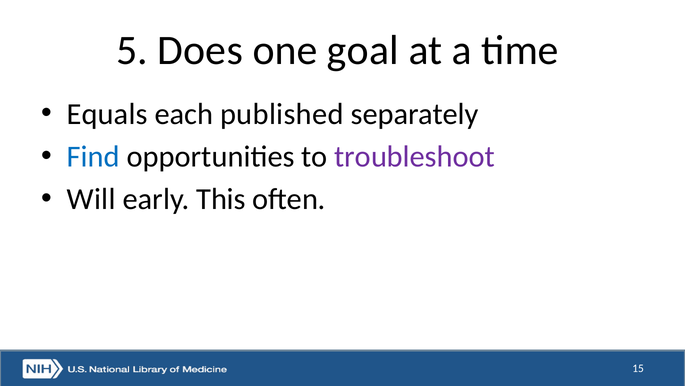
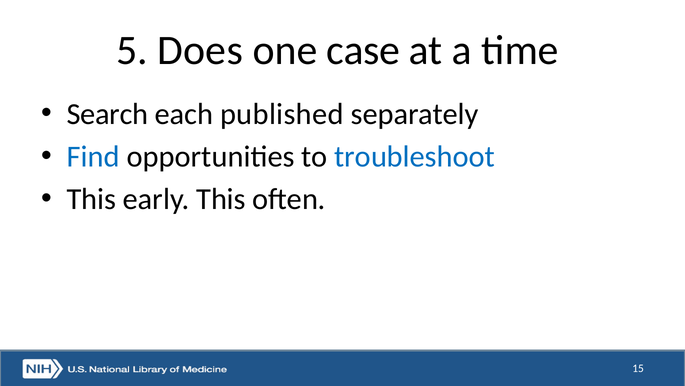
goal: goal -> case
Equals: Equals -> Search
troubleshoot colour: purple -> blue
Will at (91, 199): Will -> This
